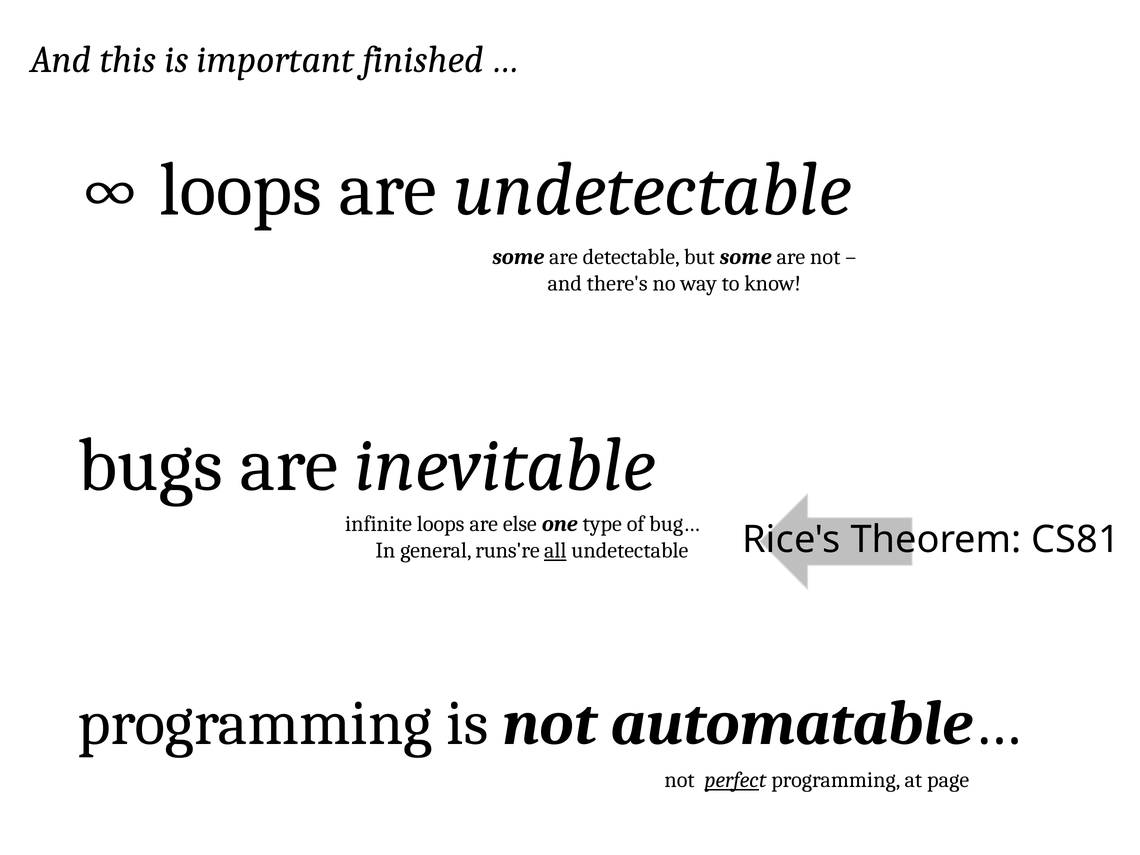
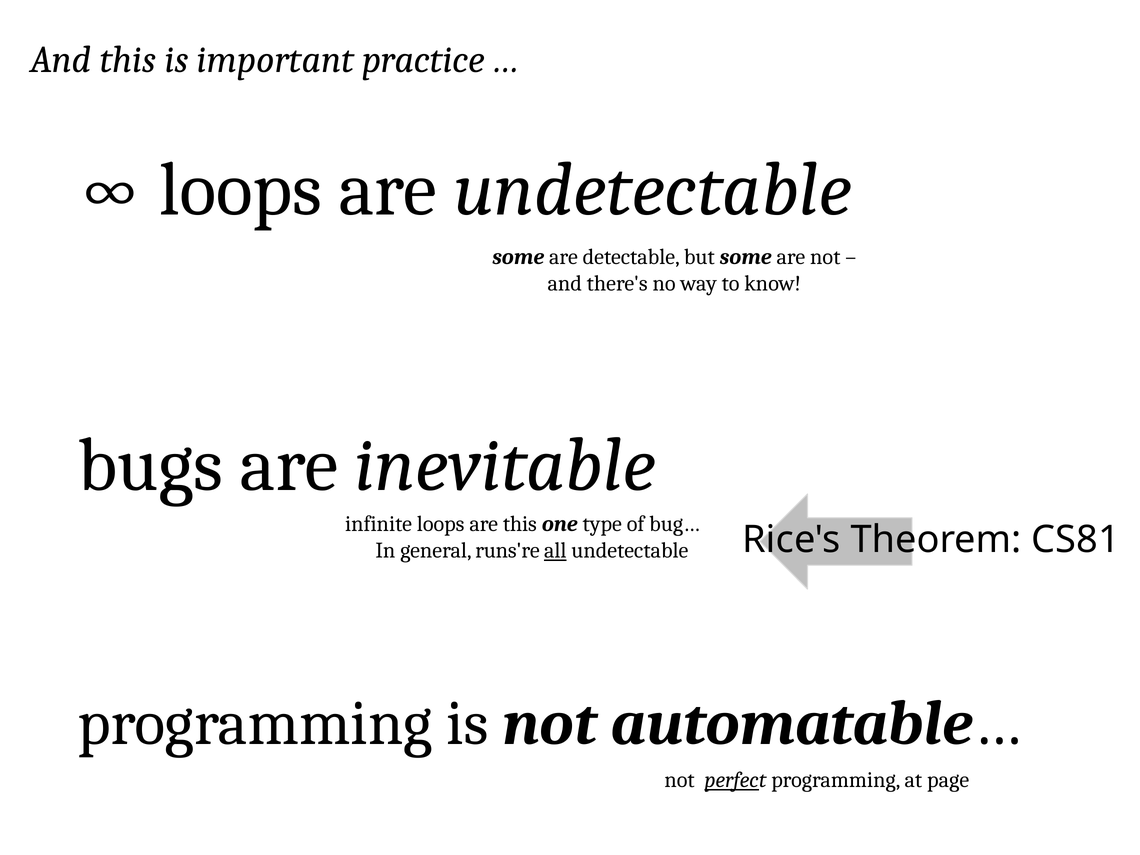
finished: finished -> practice
are else: else -> this
